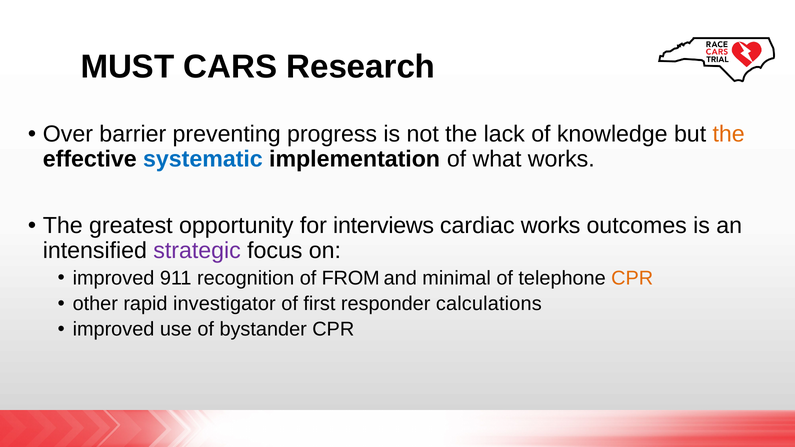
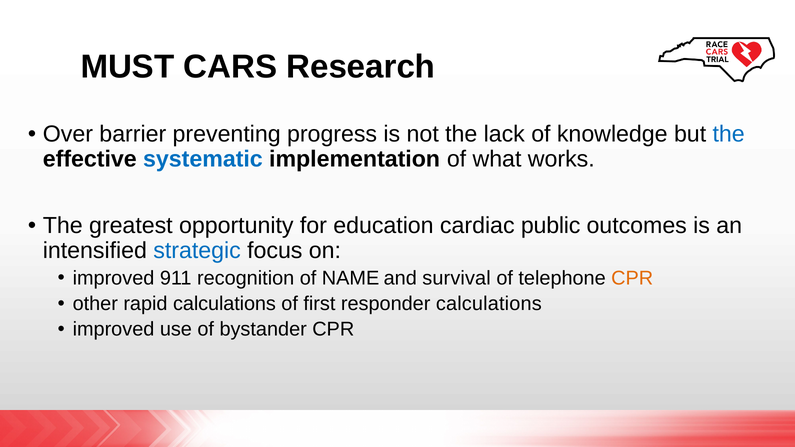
the at (729, 134) colour: orange -> blue
interviews: interviews -> education
cardiac works: works -> public
strategic colour: purple -> blue
FROM: FROM -> NAME
minimal: minimal -> survival
rapid investigator: investigator -> calculations
